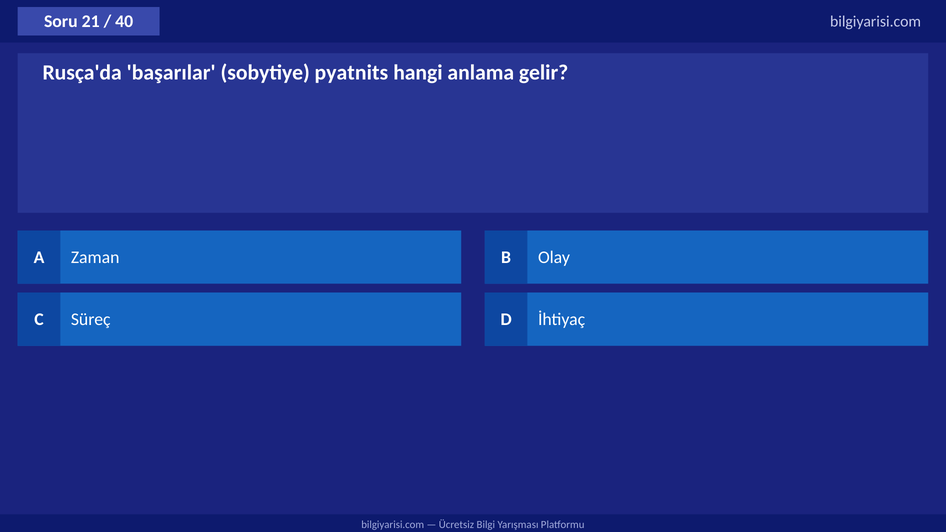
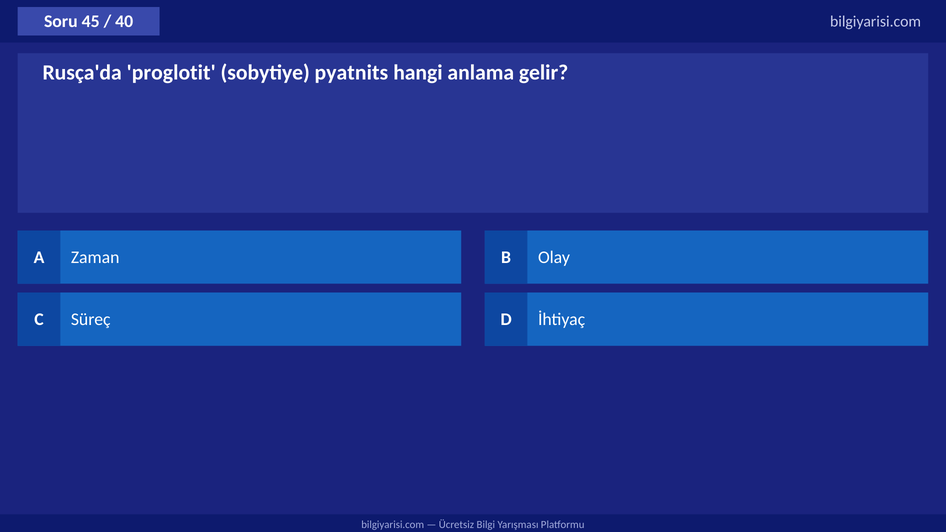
21: 21 -> 45
başarılar: başarılar -> proglotit
